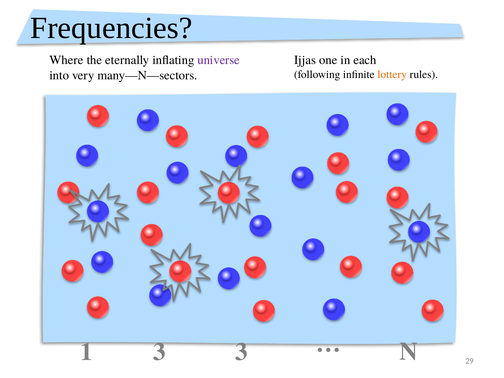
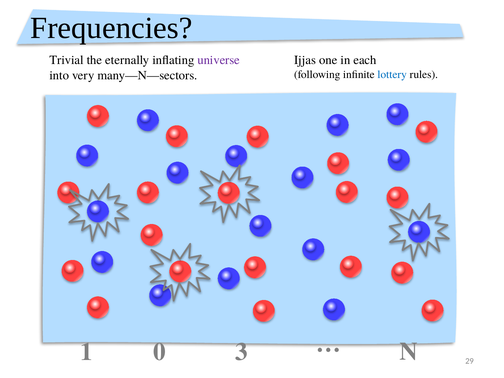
Where: Where -> Trivial
lottery colour: orange -> blue
1 3: 3 -> 0
